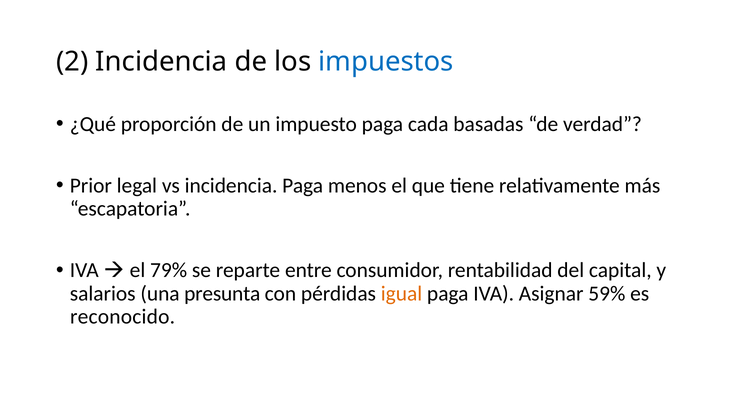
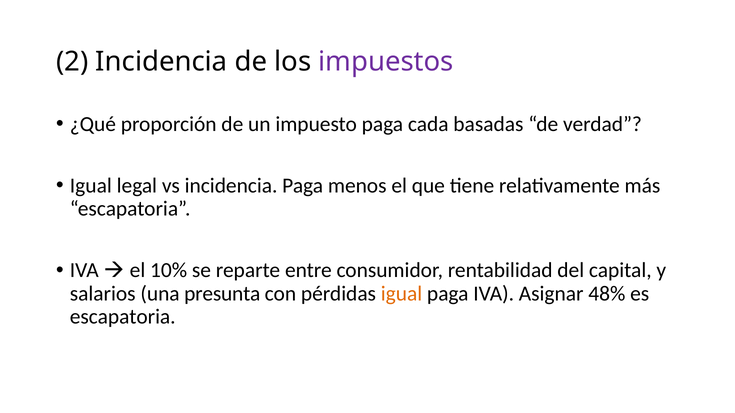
impuestos colour: blue -> purple
Prior at (91, 186): Prior -> Igual
79%: 79% -> 10%
59%: 59% -> 48%
reconocido at (123, 317): reconocido -> escapatoria
